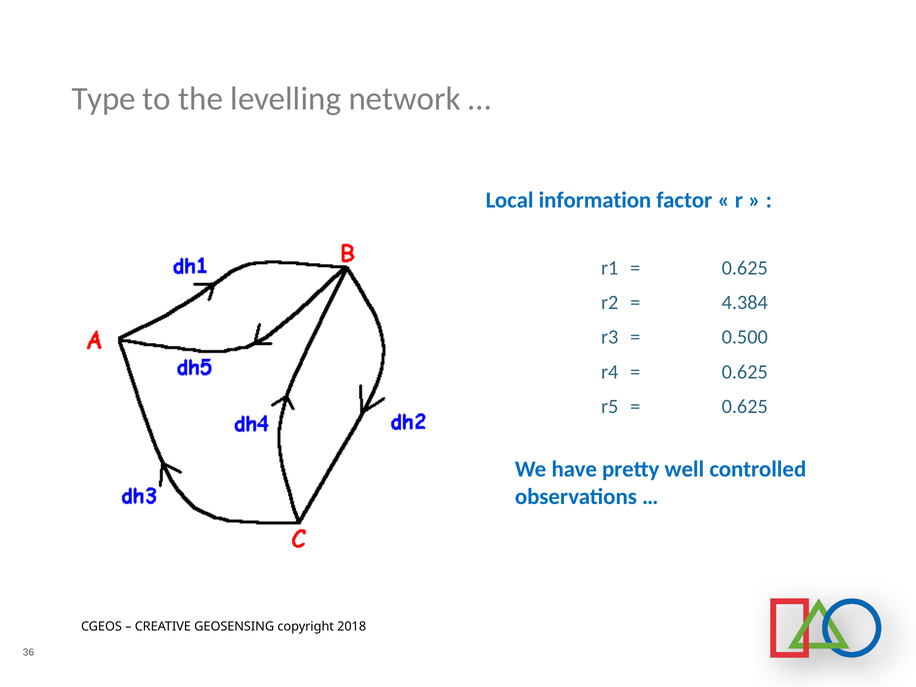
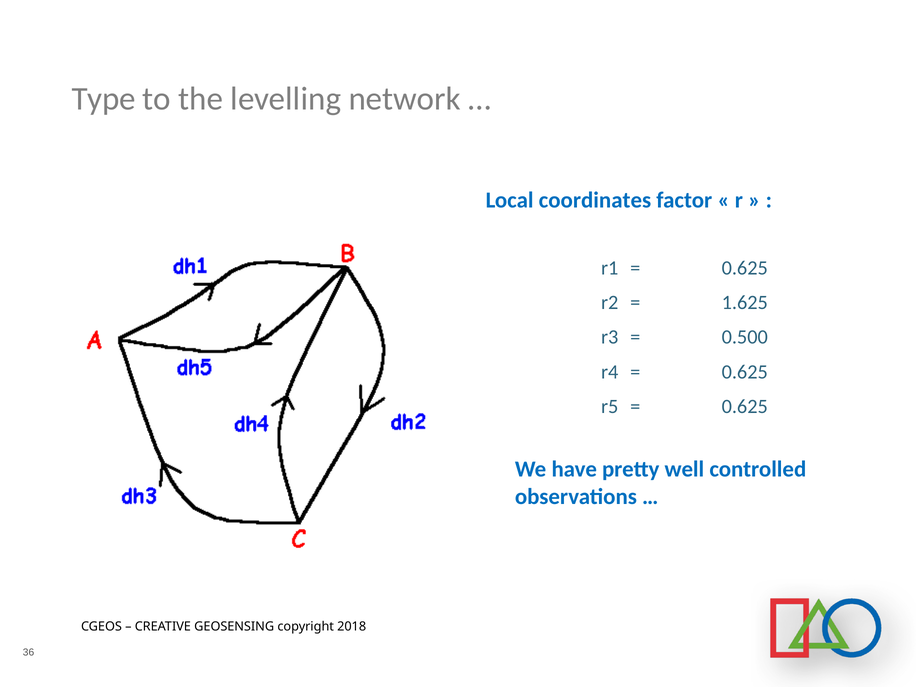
information: information -> coordinates
4.384: 4.384 -> 1.625
